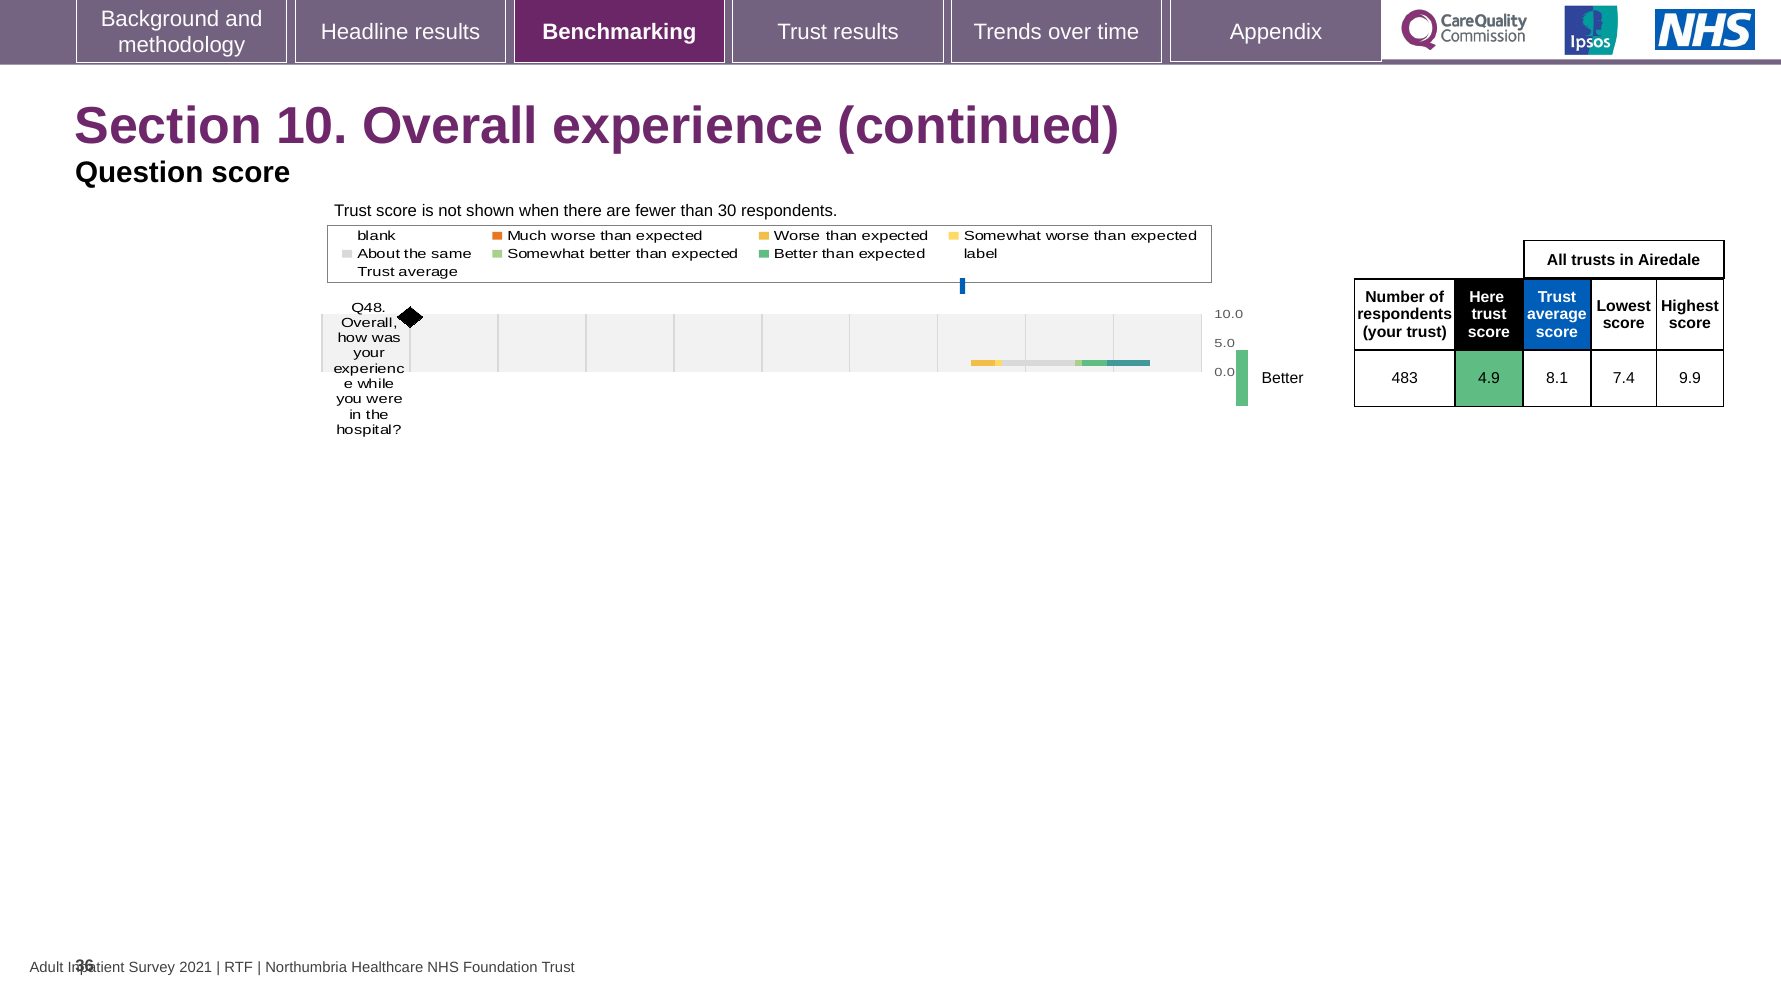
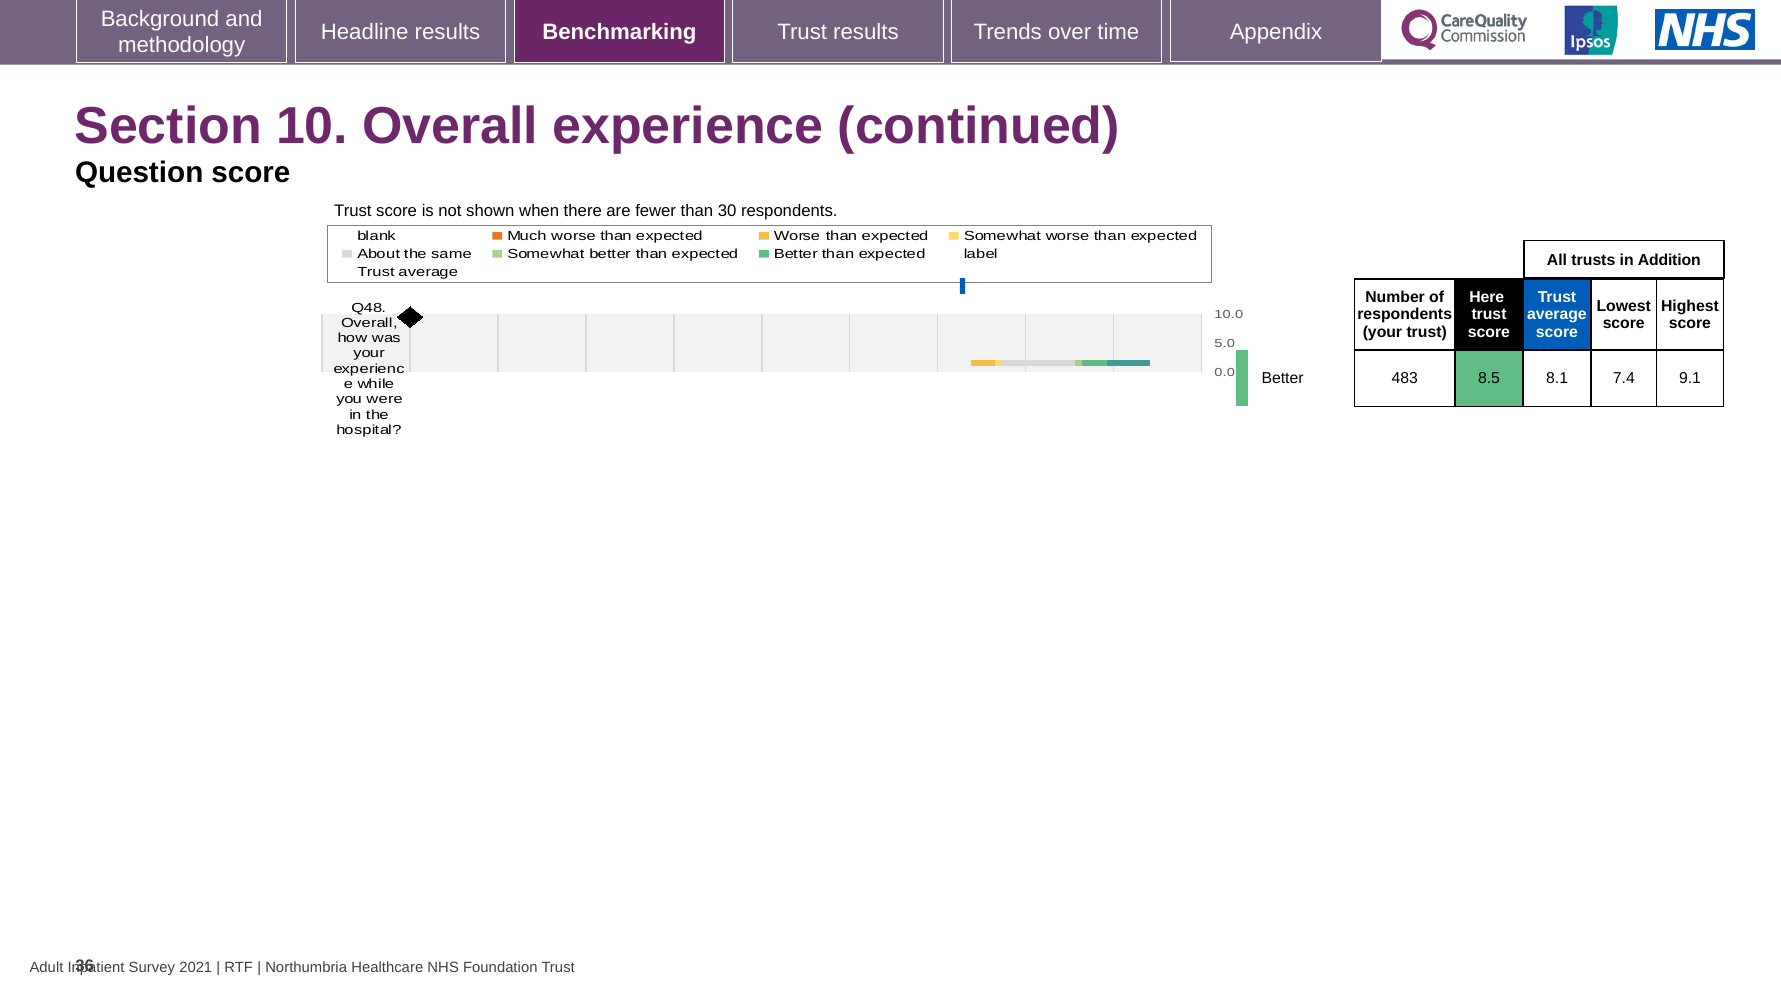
Airedale: Airedale -> Addition
4.9: 4.9 -> 8.5
9.9: 9.9 -> 9.1
